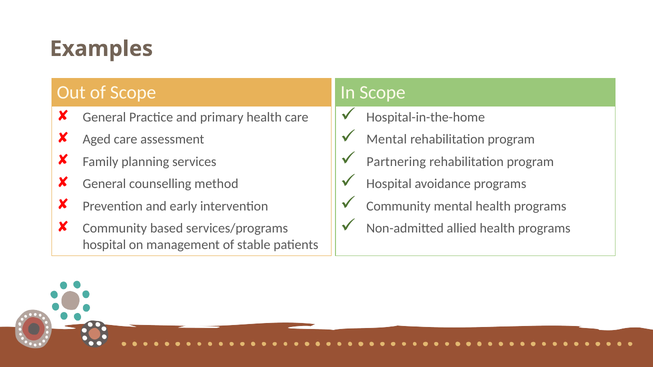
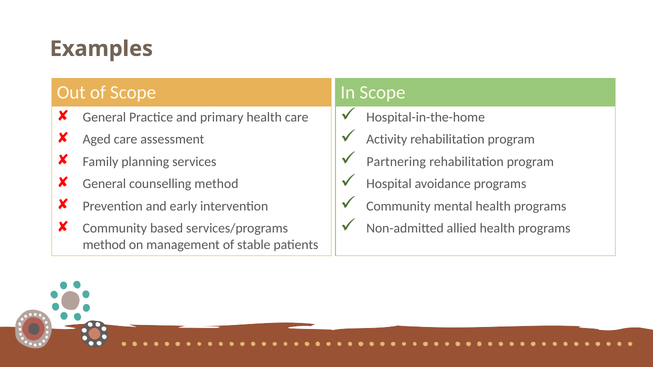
Mental at (387, 140): Mental -> Activity
hospital at (104, 245): hospital -> method
